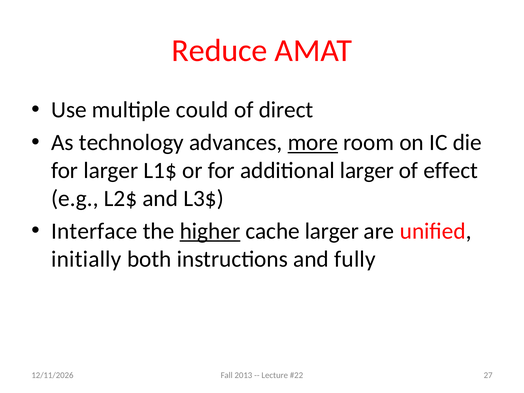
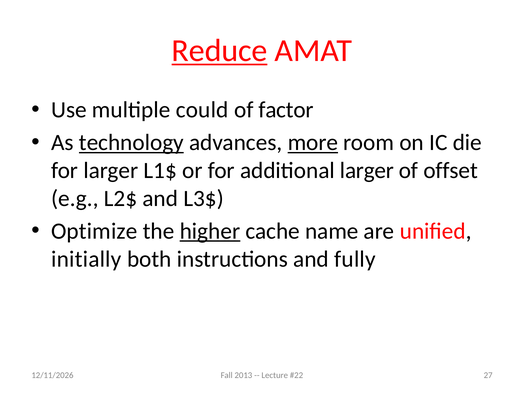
Reduce underline: none -> present
direct: direct -> factor
technology underline: none -> present
effect: effect -> offset
Interface: Interface -> Optimize
cache larger: larger -> name
